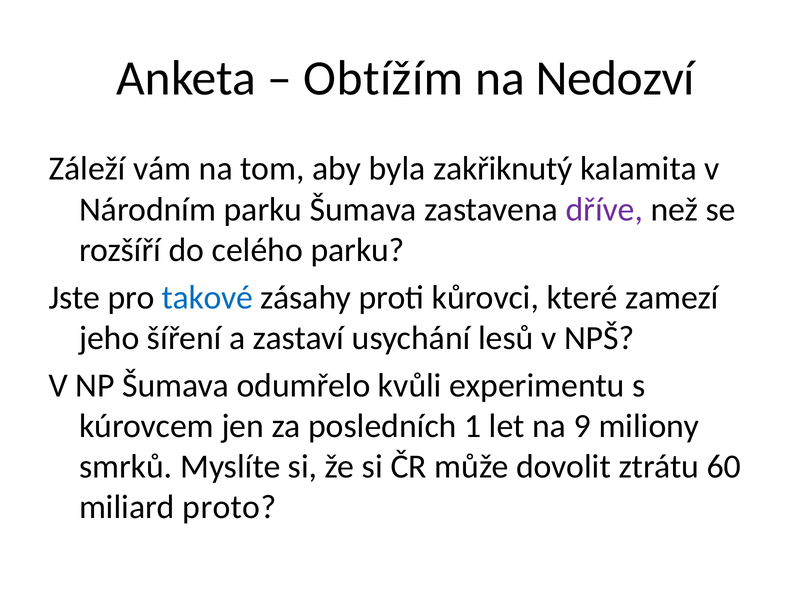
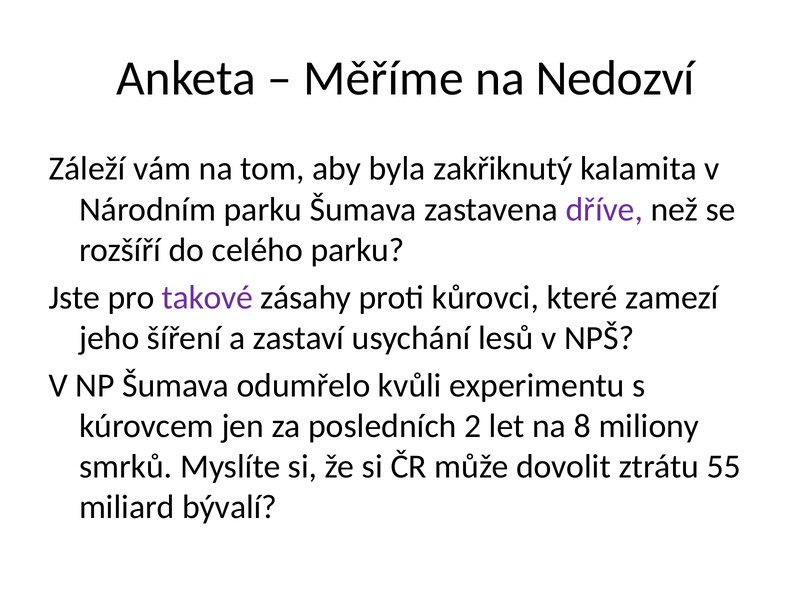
Obtížím: Obtížím -> Měříme
takové colour: blue -> purple
1: 1 -> 2
9: 9 -> 8
60: 60 -> 55
proto: proto -> bývalí
